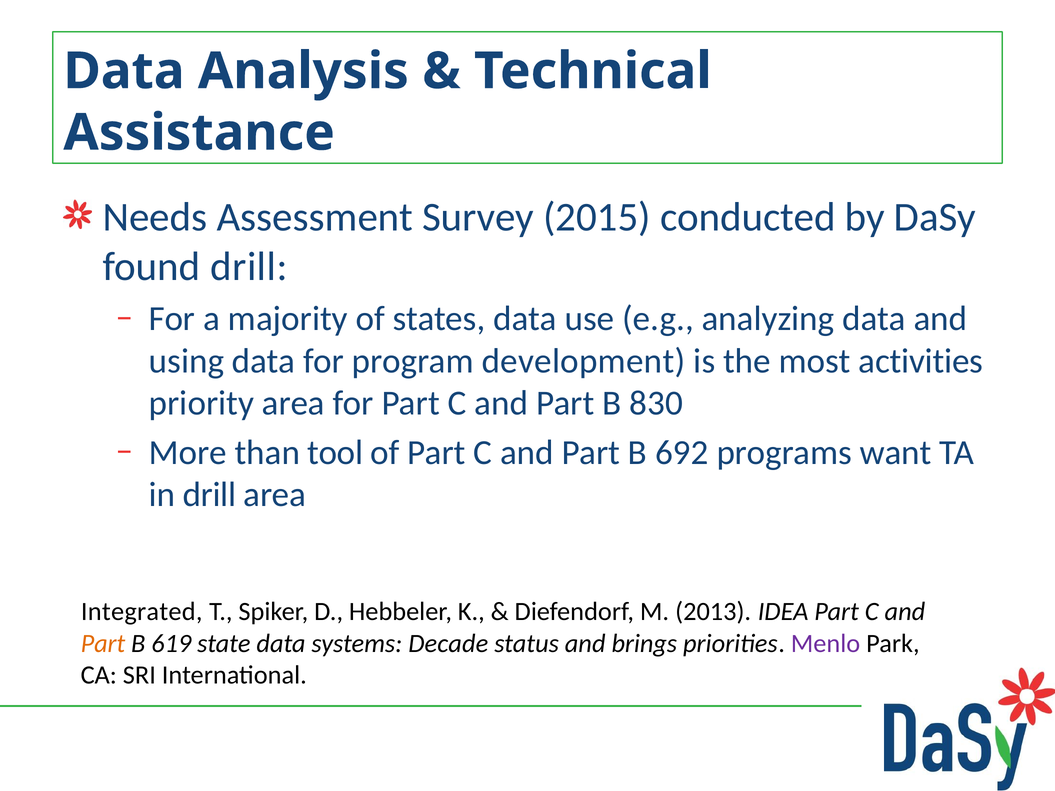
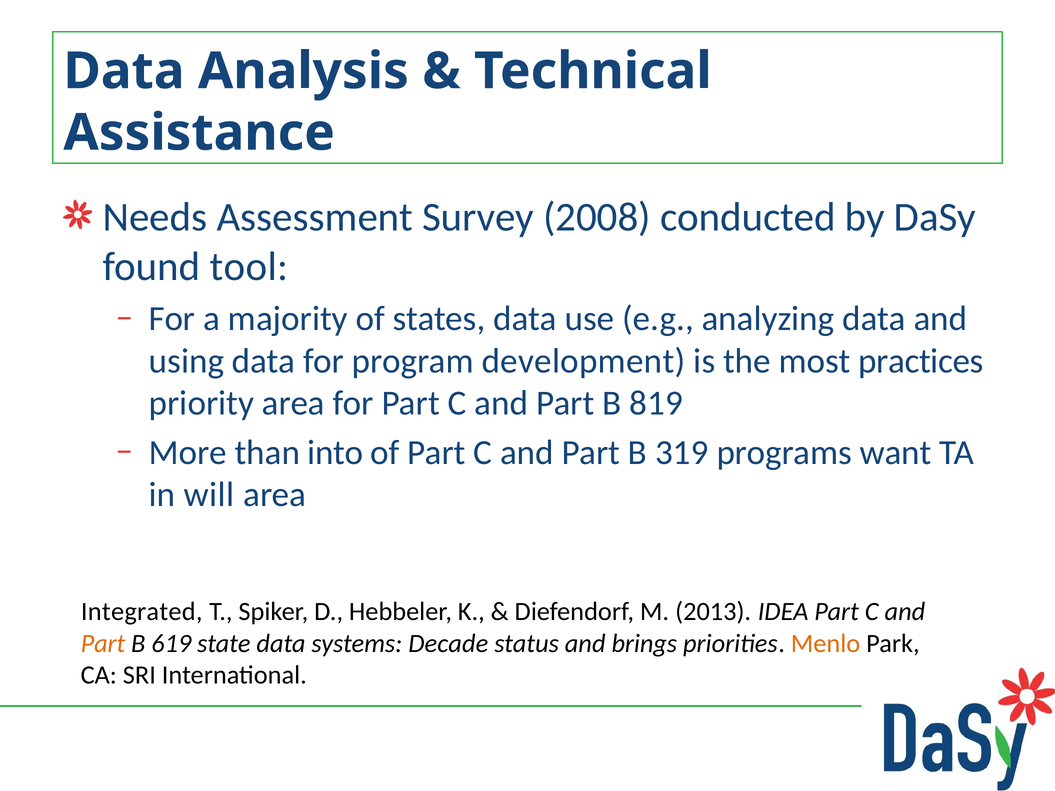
2015: 2015 -> 2008
found drill: drill -> tool
activities: activities -> practices
830: 830 -> 819
tool: tool -> into
692: 692 -> 319
in drill: drill -> will
Menlo colour: purple -> orange
